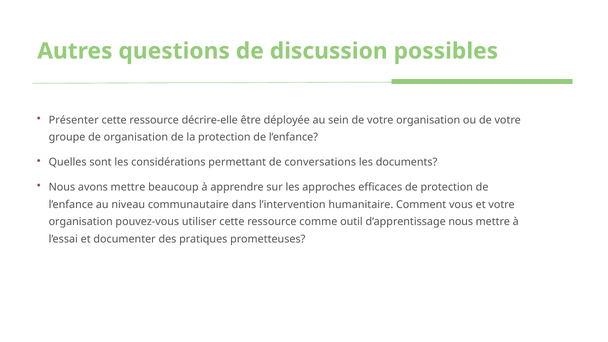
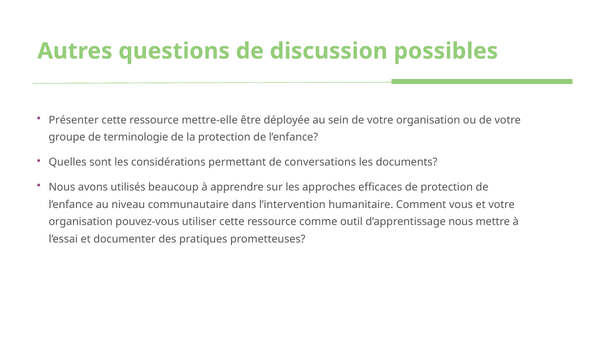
décrire-elle: décrire-elle -> mettre-elle
de organisation: organisation -> terminologie
avons mettre: mettre -> utilisés
